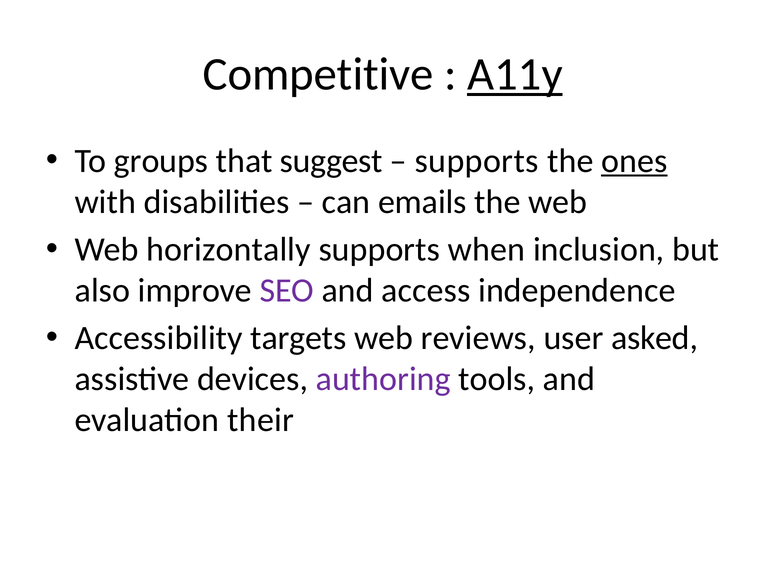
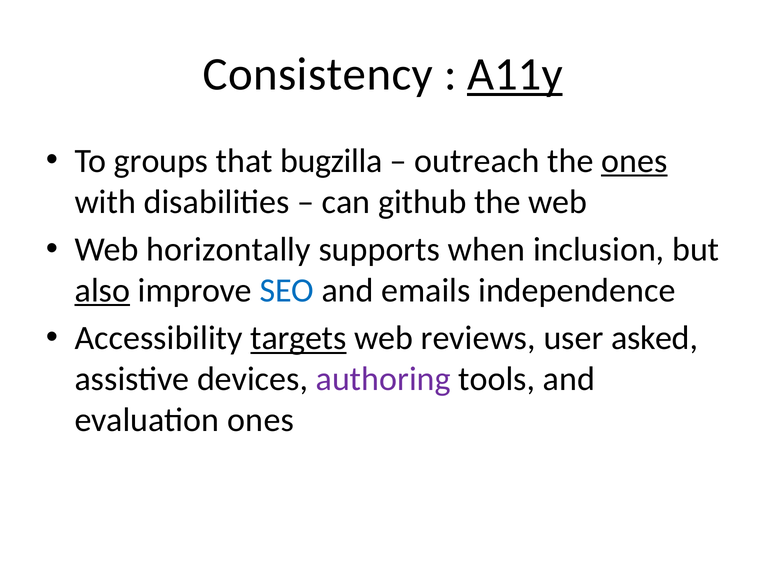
Competitive: Competitive -> Consistency
suggest: suggest -> bugzilla
supports at (477, 161): supports -> outreach
emails: emails -> github
also underline: none -> present
SEO colour: purple -> blue
access: access -> emails
targets underline: none -> present
evaluation their: their -> ones
